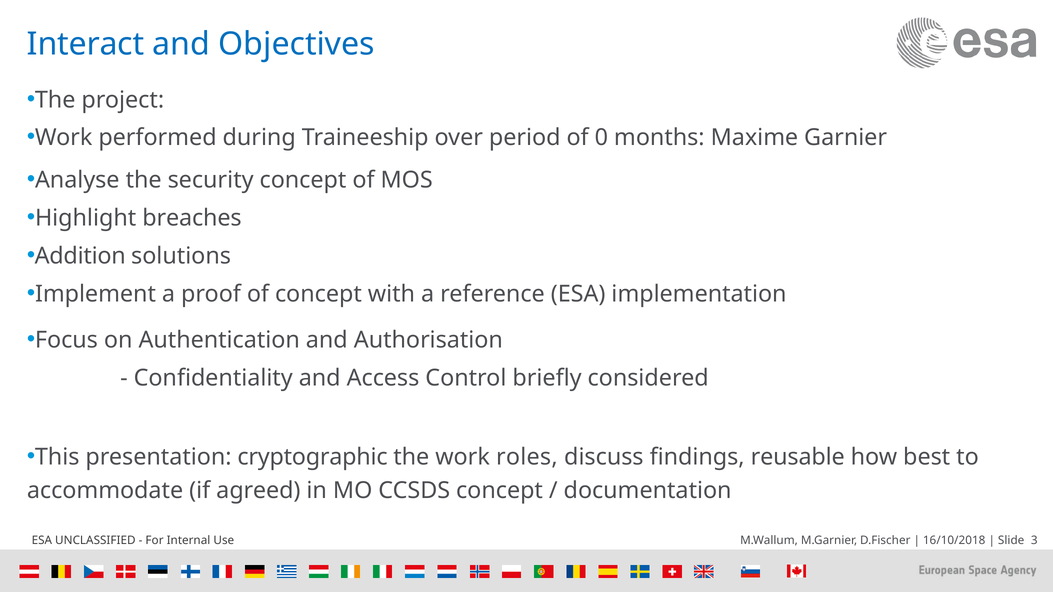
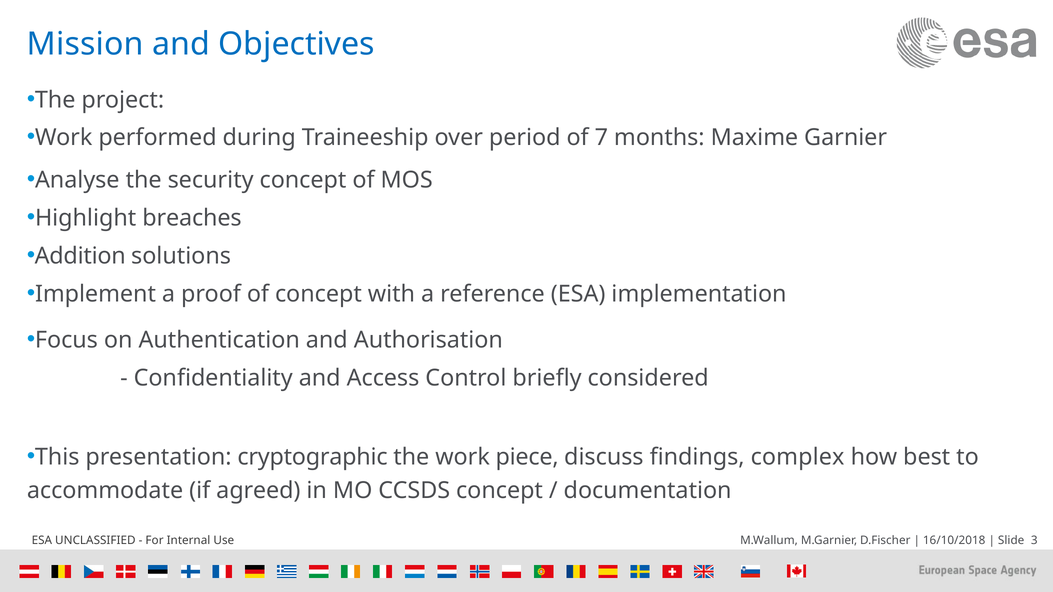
Interact: Interact -> Mission
0: 0 -> 7
roles: roles -> piece
reusable: reusable -> complex
